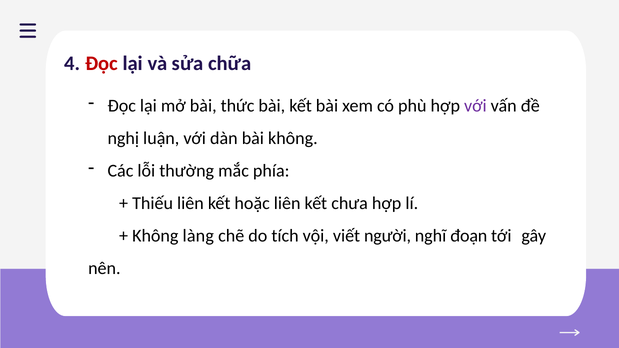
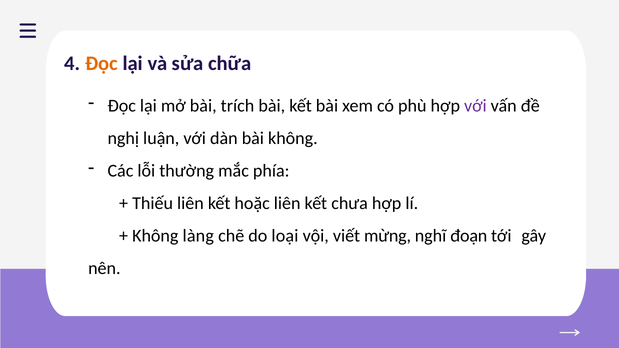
Đọc at (101, 63) colour: red -> orange
thức: thức -> trích
tích: tích -> loại
người: người -> mừng
